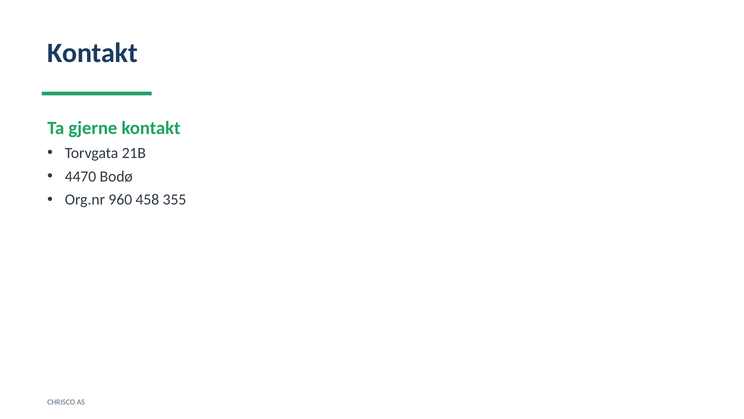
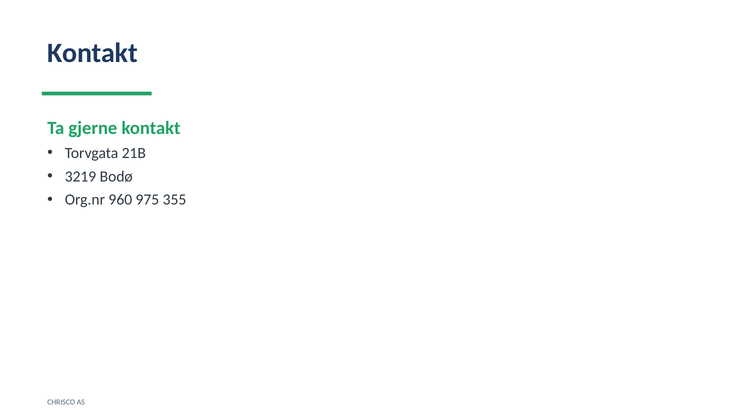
4470: 4470 -> 3219
458: 458 -> 975
